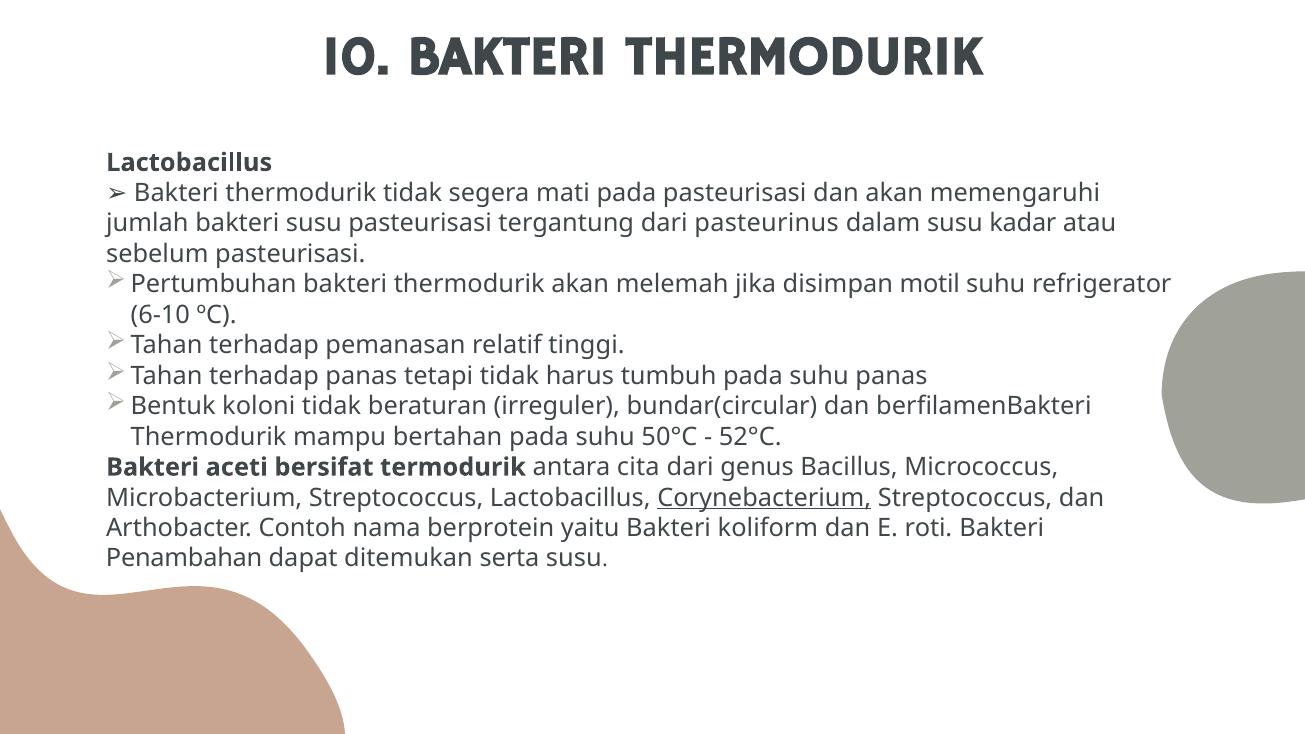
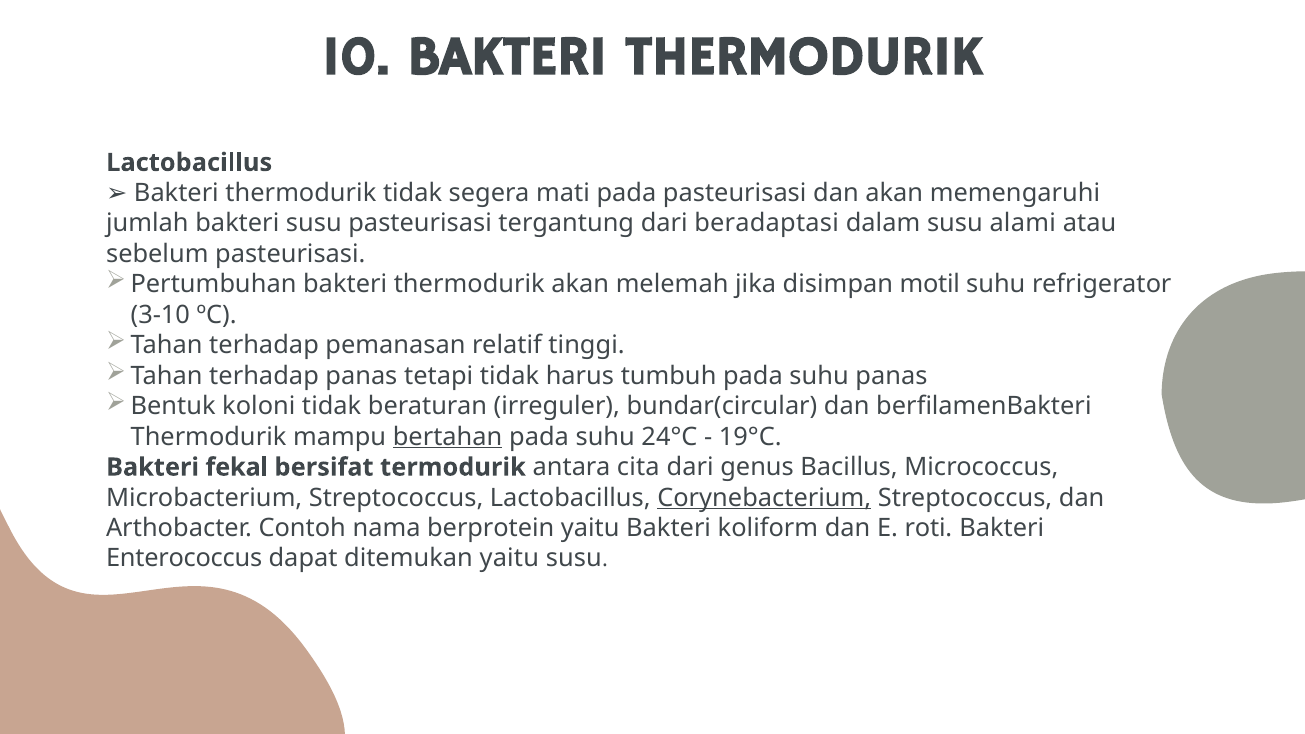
pasteurinus: pasteurinus -> beradaptasi
kadar: kadar -> alami
6-10: 6-10 -> 3-10
bertahan underline: none -> present
50°C: 50°C -> 24°C
52°C: 52°C -> 19°C
aceti: aceti -> fekal
Penambahan: Penambahan -> Enterococcus
ditemukan serta: serta -> yaitu
